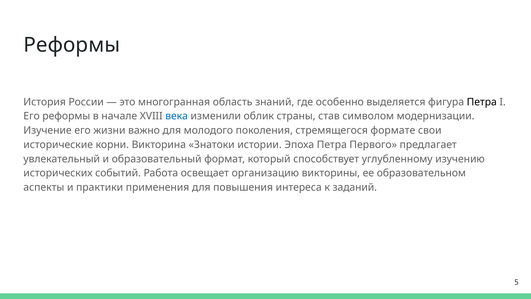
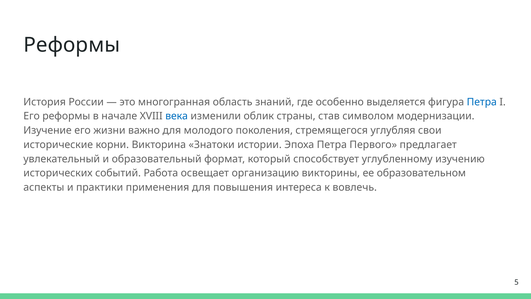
Петра at (482, 102) colour: black -> blue
формате: формате -> углубляя
заданий: заданий -> вовлечь
